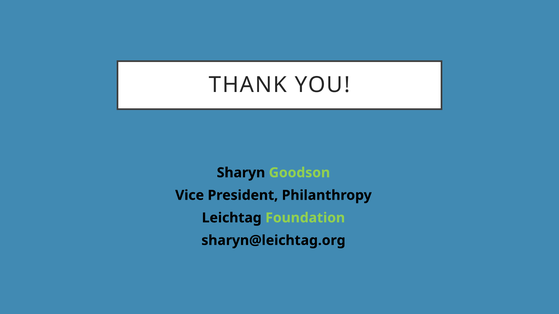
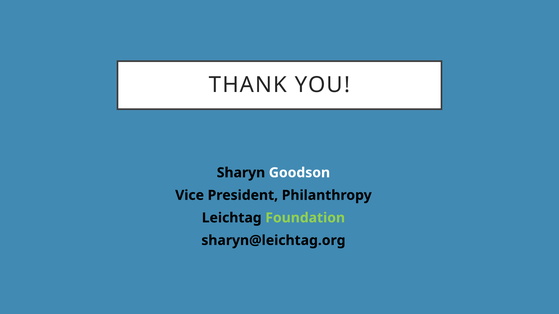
Goodson colour: light green -> white
